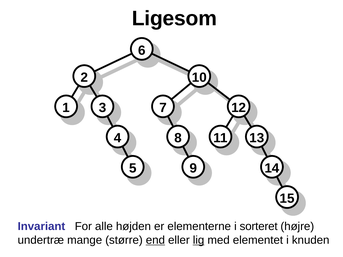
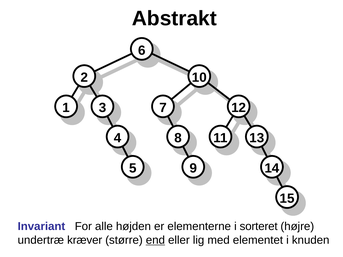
Ligesom: Ligesom -> Abstrakt
mange: mange -> kræver
lig underline: present -> none
